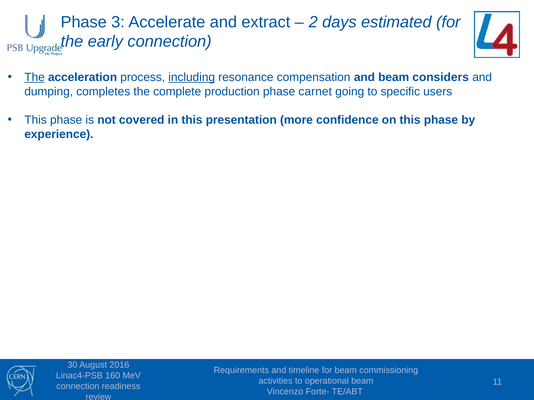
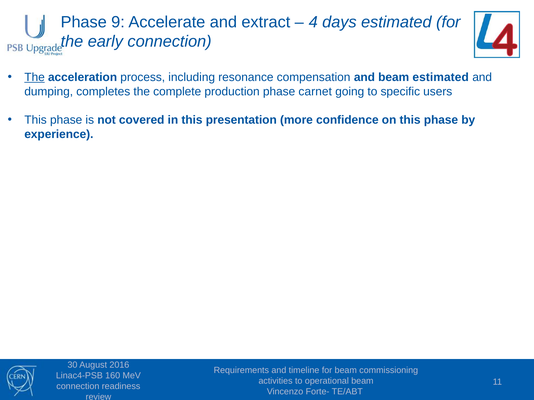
3: 3 -> 9
2: 2 -> 4
including underline: present -> none
beam considers: considers -> estimated
